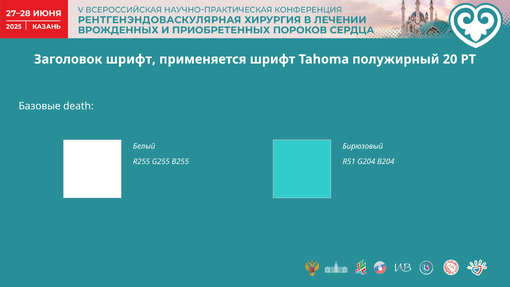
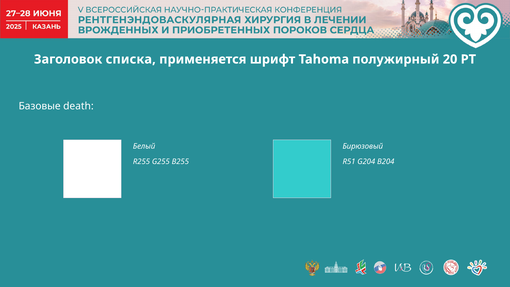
Заголовок шрифт: шрифт -> списка
